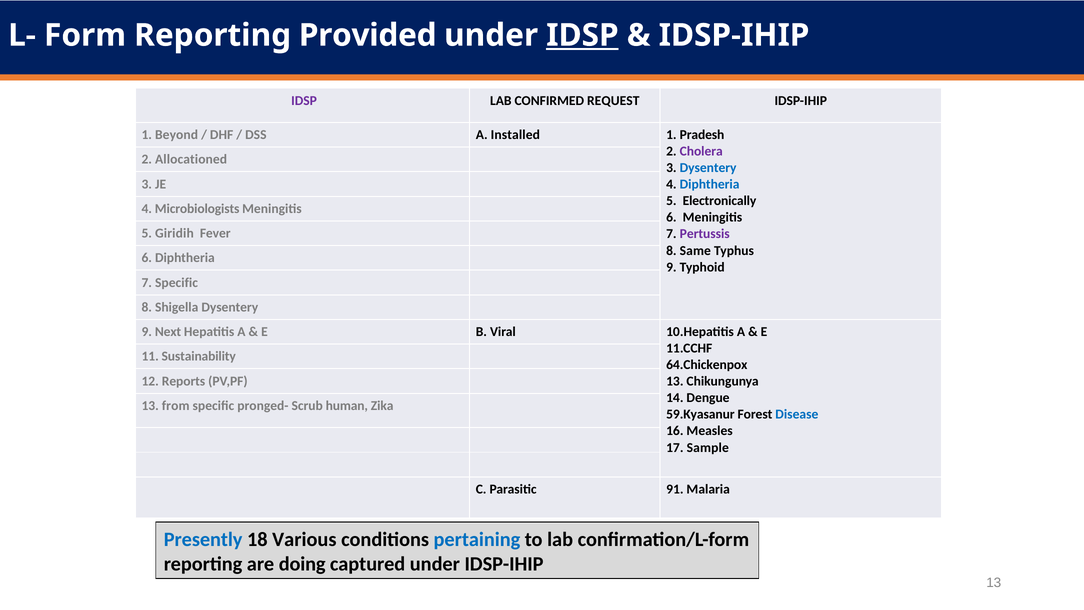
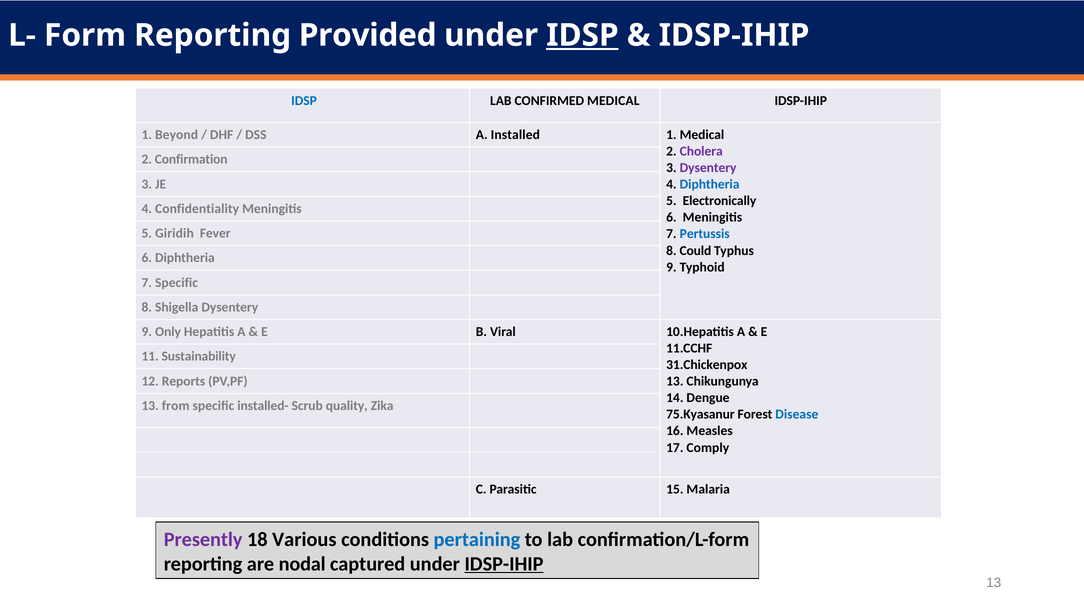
IDSP at (304, 101) colour: purple -> blue
CONFIRMED REQUEST: REQUEST -> MEDICAL
1 Pradesh: Pradesh -> Medical
Allocationed: Allocationed -> Confirmation
Dysentery at (708, 168) colour: blue -> purple
Microbiologists: Microbiologists -> Confidentiality
Pertussis colour: purple -> blue
Same: Same -> Could
Next: Next -> Only
64.Chickenpox: 64.Chickenpox -> 31.Chickenpox
pronged-: pronged- -> installed-
human: human -> quality
59.Kyasanur: 59.Kyasanur -> 75.Kyasanur
Sample: Sample -> Comply
91: 91 -> 15
Presently colour: blue -> purple
doing: doing -> nodal
IDSP-IHIP at (504, 564) underline: none -> present
